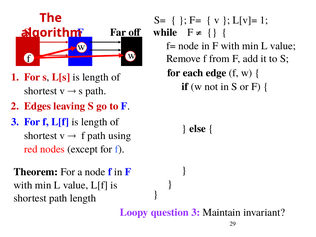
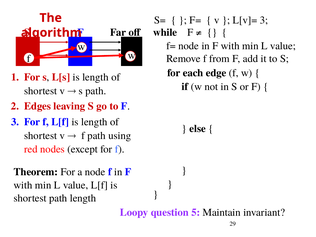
L[v]= 1: 1 -> 3
question 3: 3 -> 5
